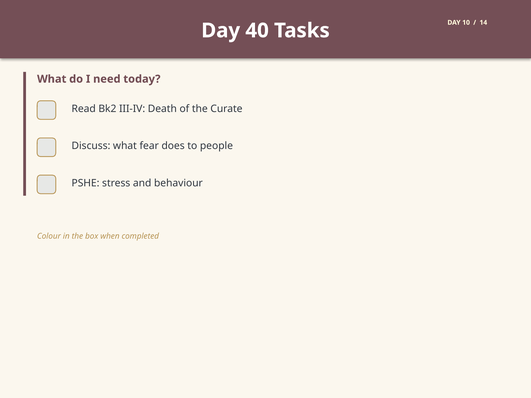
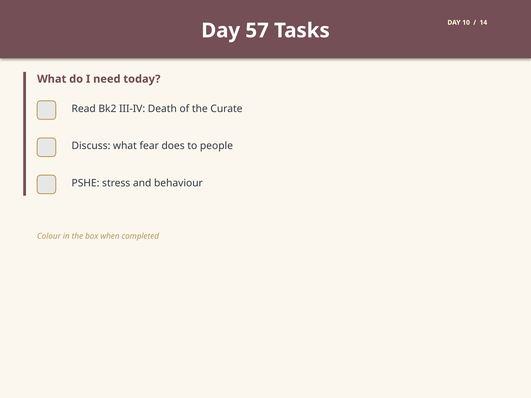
40: 40 -> 57
